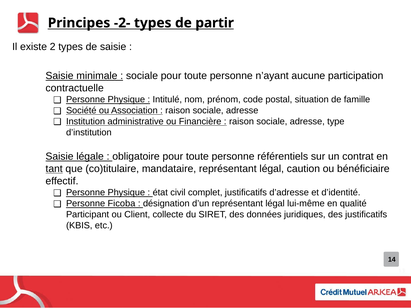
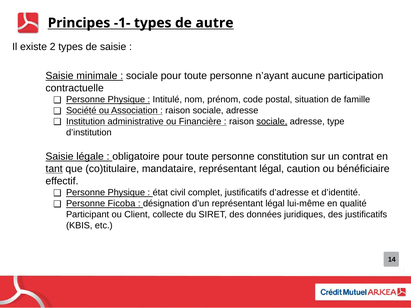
-2-: -2- -> -1-
partir: partir -> autre
sociale at (272, 122) underline: none -> present
référentiels: référentiels -> constitution
